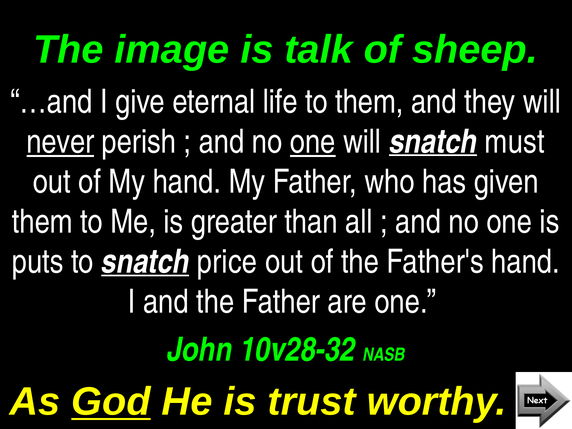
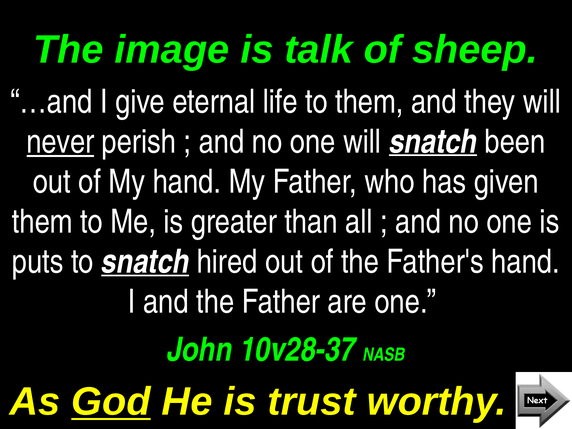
one at (313, 142) underline: present -> none
must: must -> been
price: price -> hired
10v28-32: 10v28-32 -> 10v28-37
